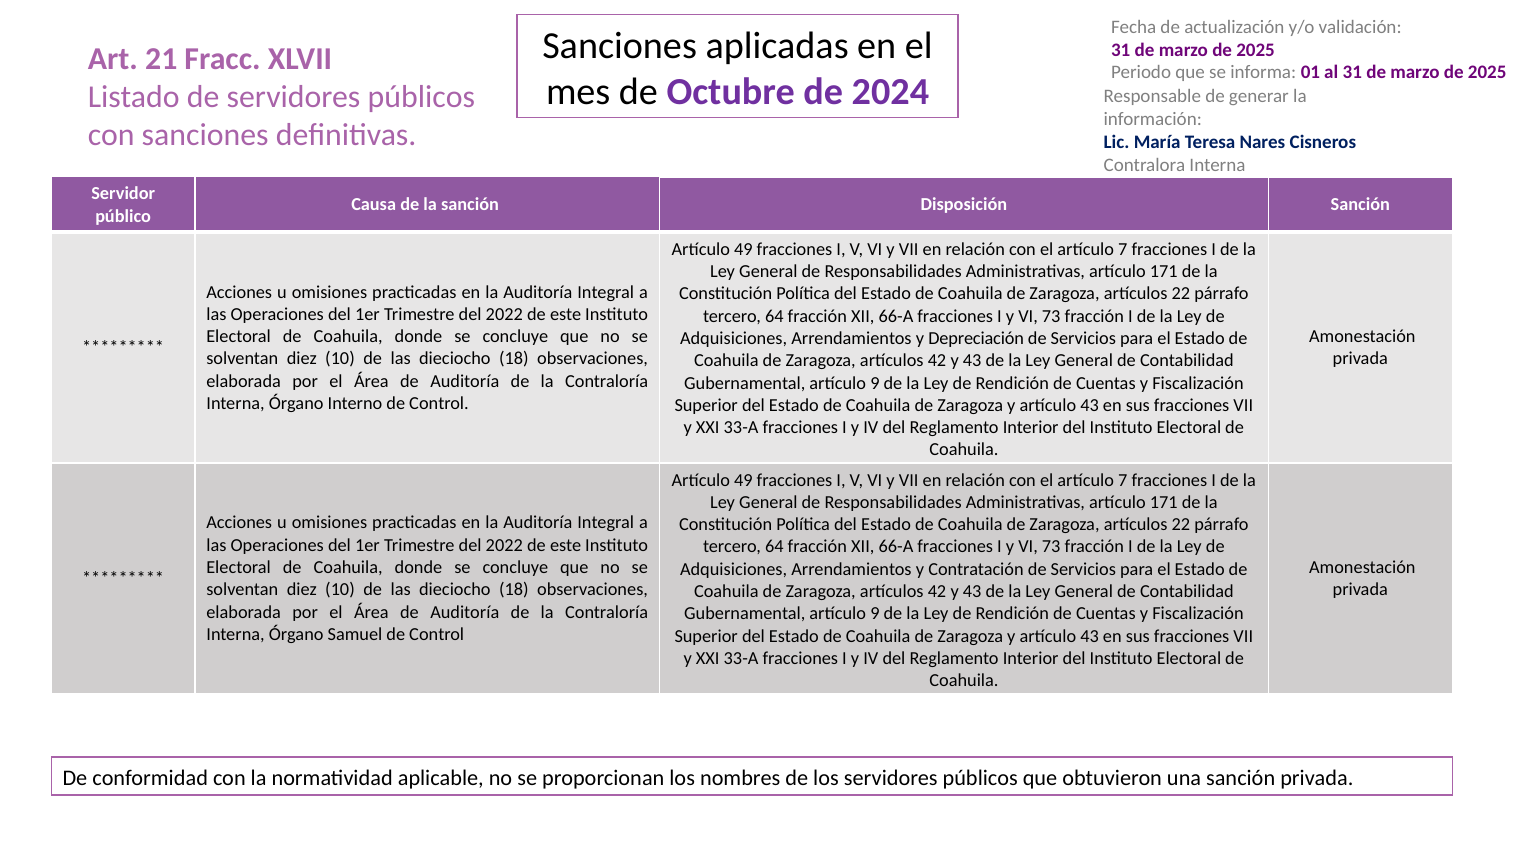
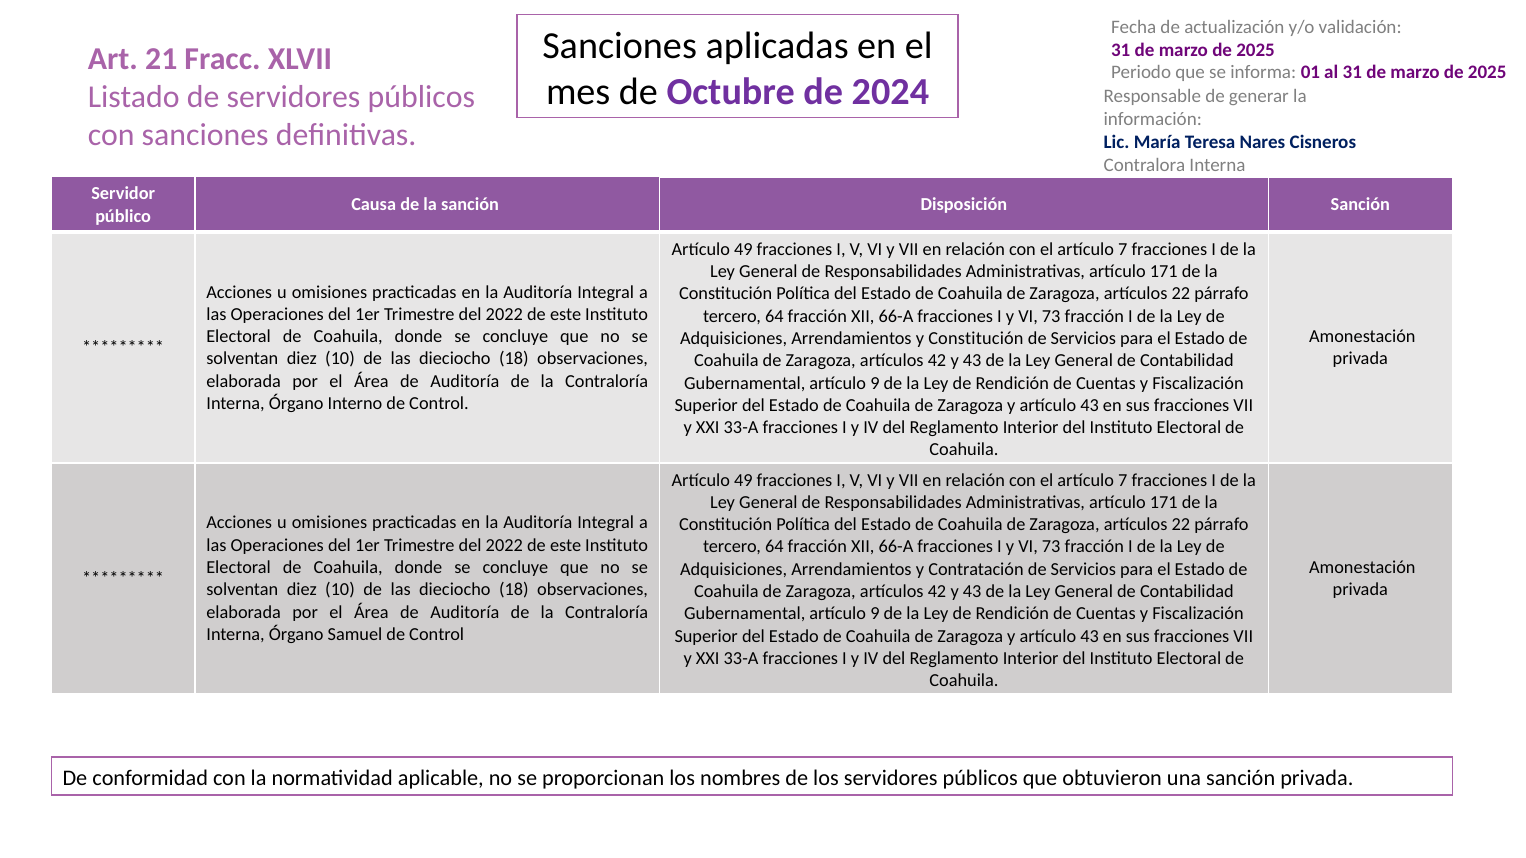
y Depreciación: Depreciación -> Constitución
